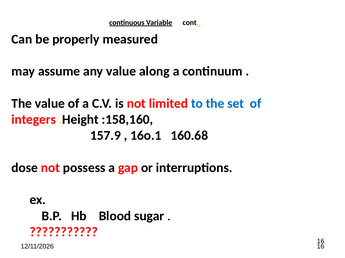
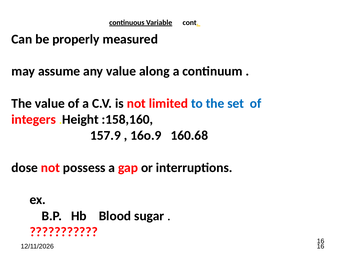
16o.1: 16o.1 -> 16o.9
